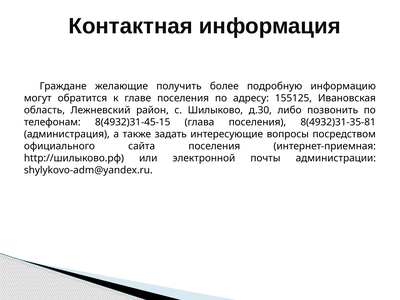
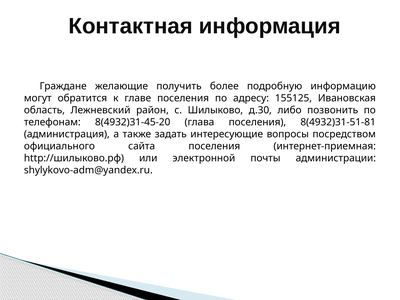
8(4932)31-45-15: 8(4932)31-45-15 -> 8(4932)31-45-20
8(4932)31-35-81: 8(4932)31-35-81 -> 8(4932)31-51-81
